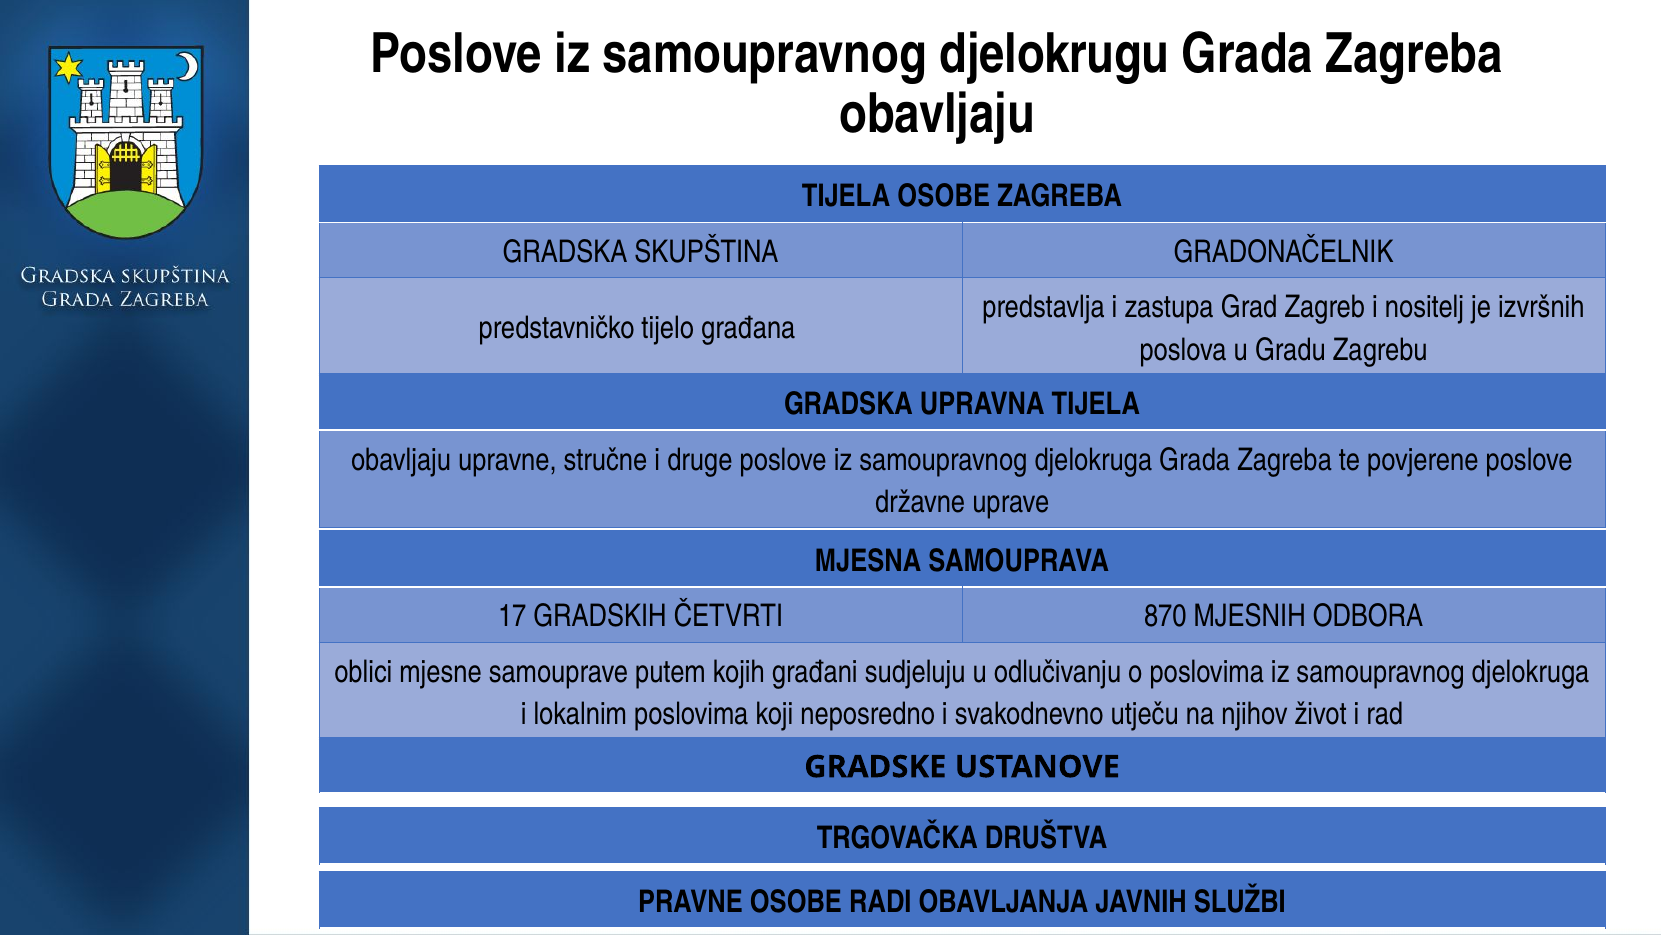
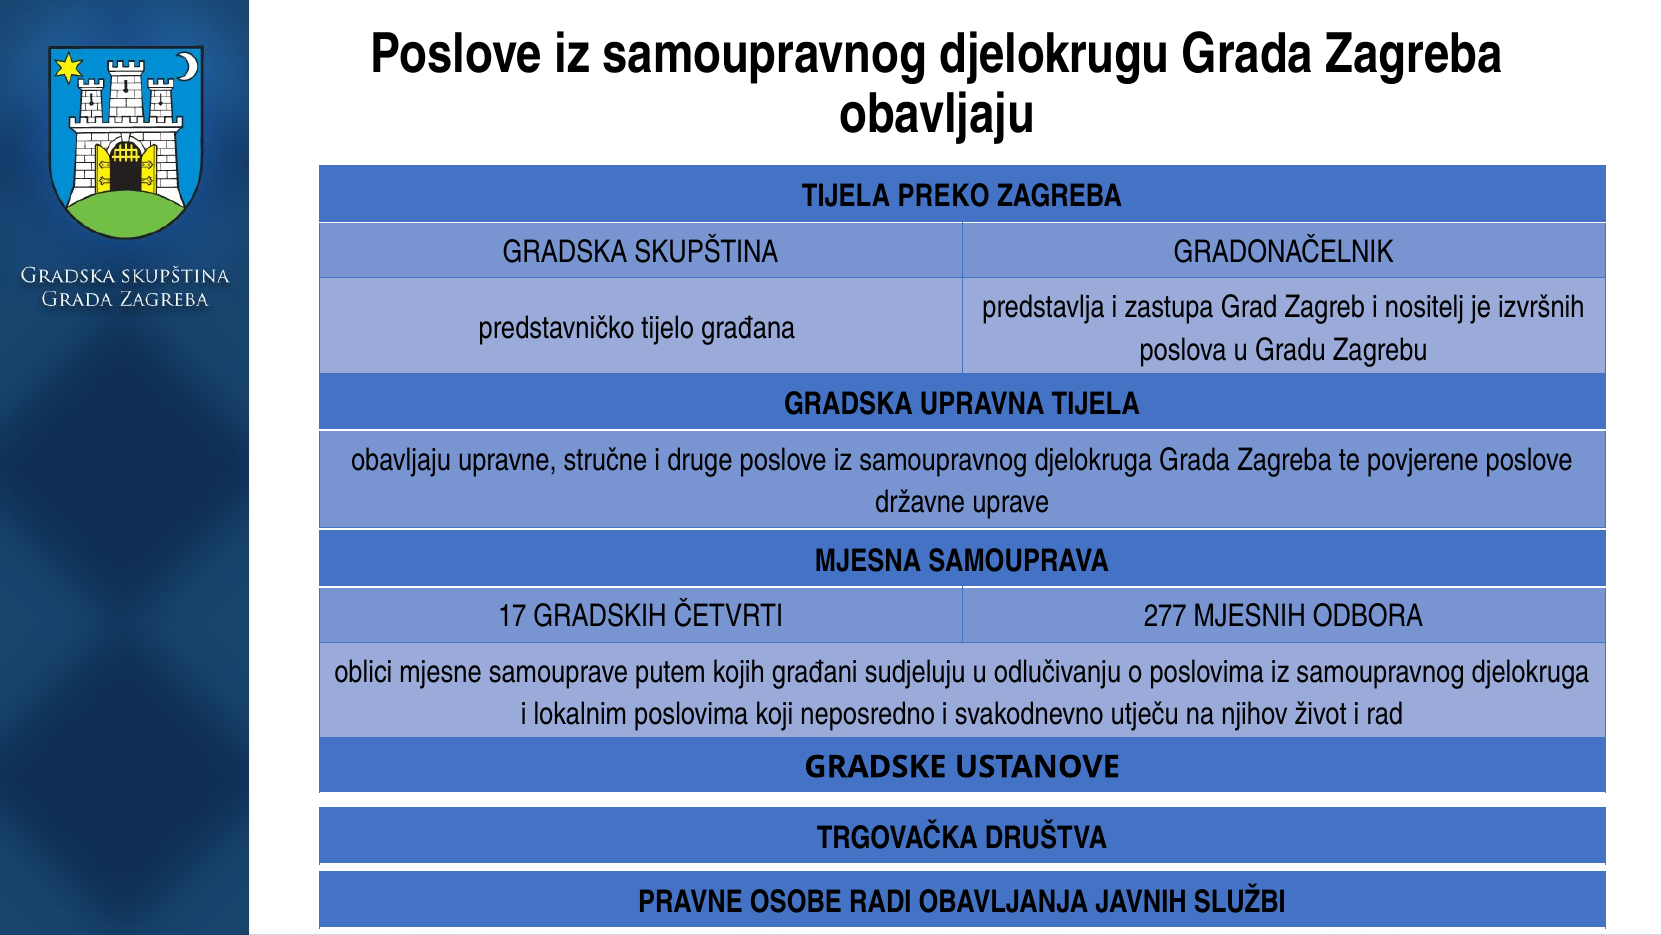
TIJELA OSOBE: OSOBE -> PREKO
870: 870 -> 277
